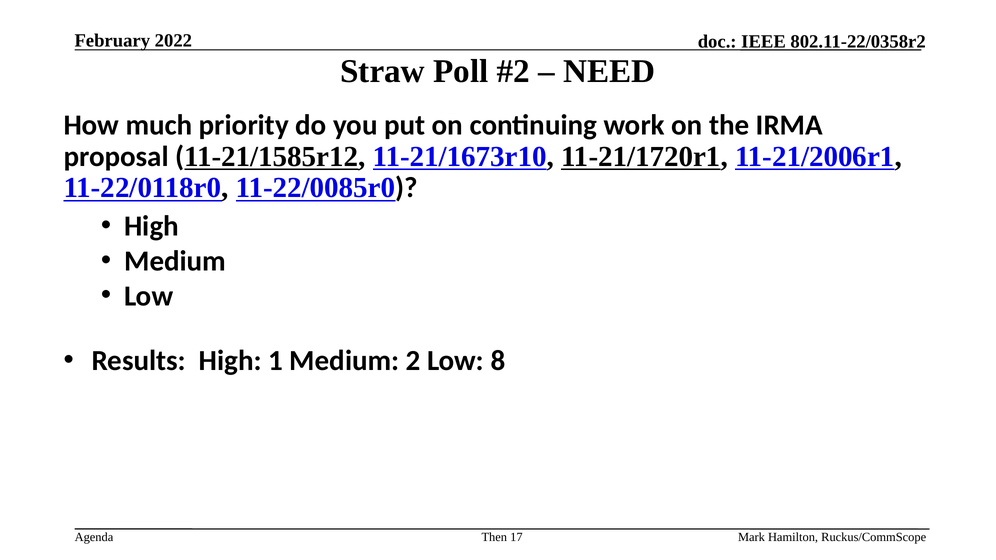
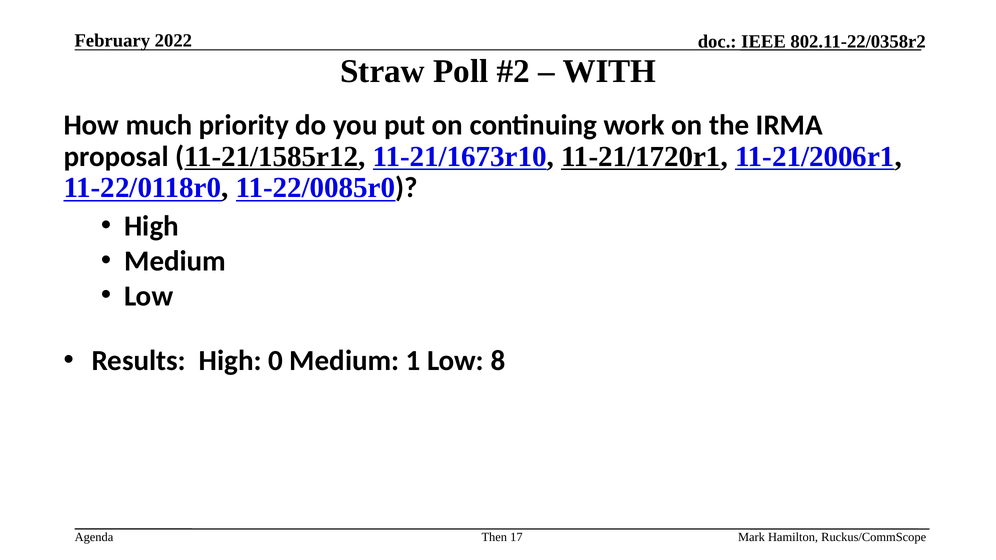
NEED: NEED -> WITH
1: 1 -> 0
2: 2 -> 1
